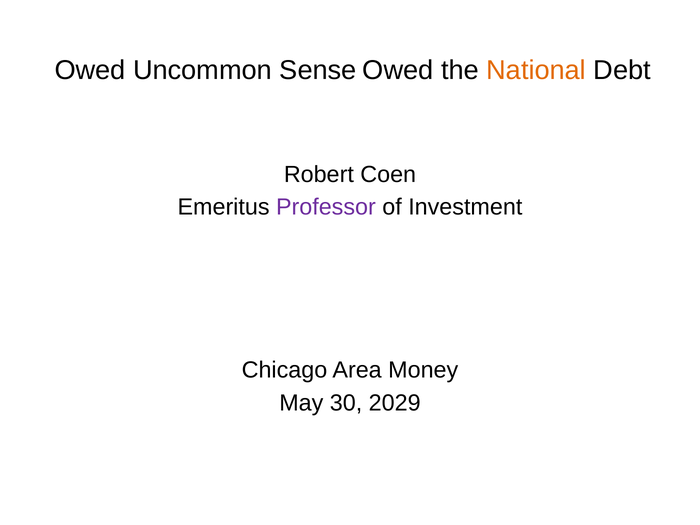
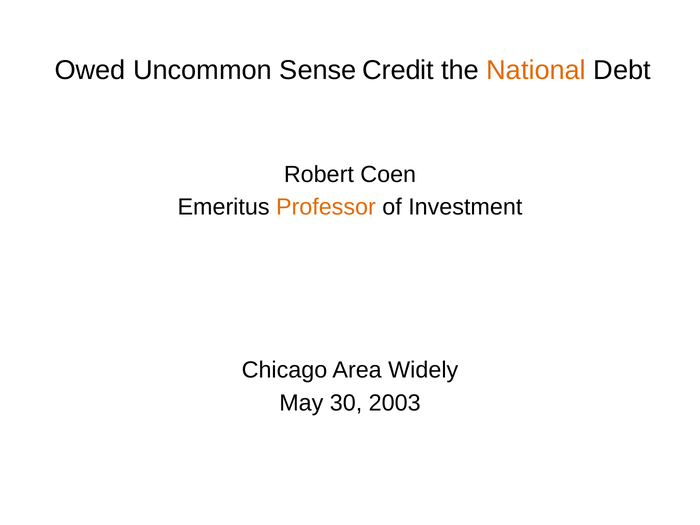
Sense Owed: Owed -> Credit
Professor colour: purple -> orange
Money: Money -> Widely
2029: 2029 -> 2003
